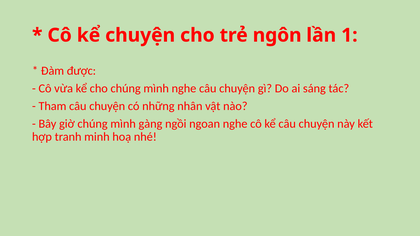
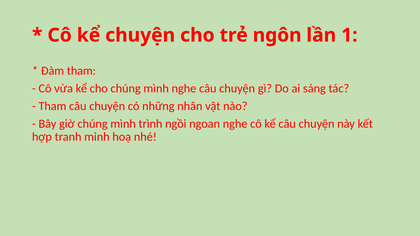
Đàm được: được -> tham
gàng: gàng -> trình
